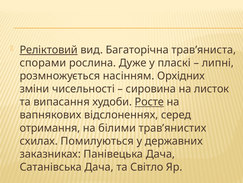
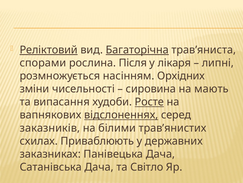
Багаторічна underline: none -> present
Дуже: Дуже -> Після
пласкі: пласкі -> лікаря
листок: листок -> мають
відслоненнях underline: none -> present
отримання: отримання -> заказників
Помилуються: Помилуються -> Приваблюють
